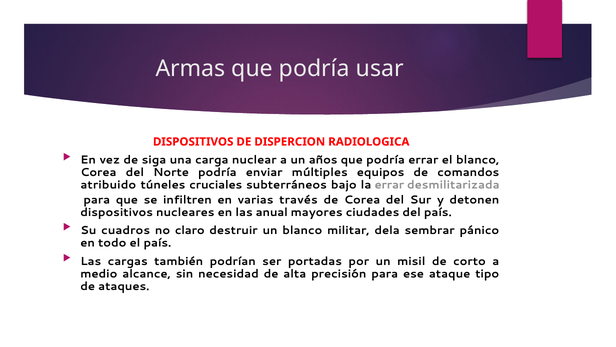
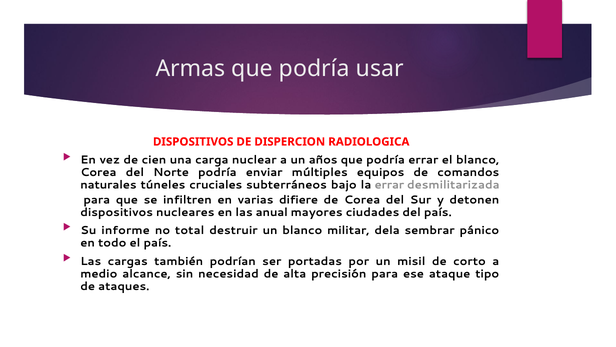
siga: siga -> cien
atribuido: atribuido -> naturales
través: través -> difiere
cuadros: cuadros -> informe
claro: claro -> total
